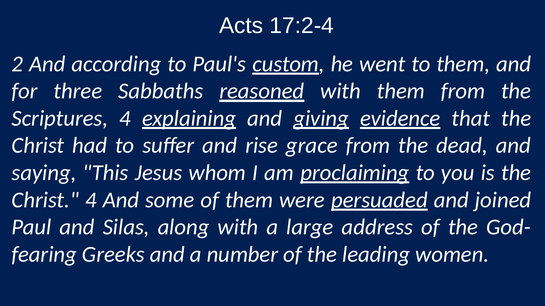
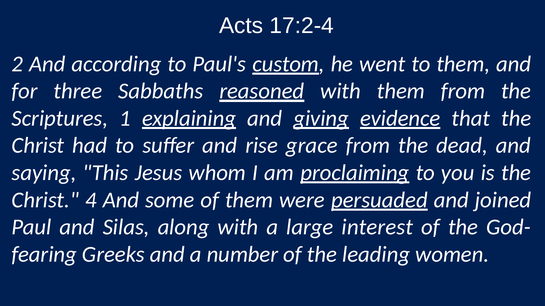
Scriptures 4: 4 -> 1
address: address -> interest
